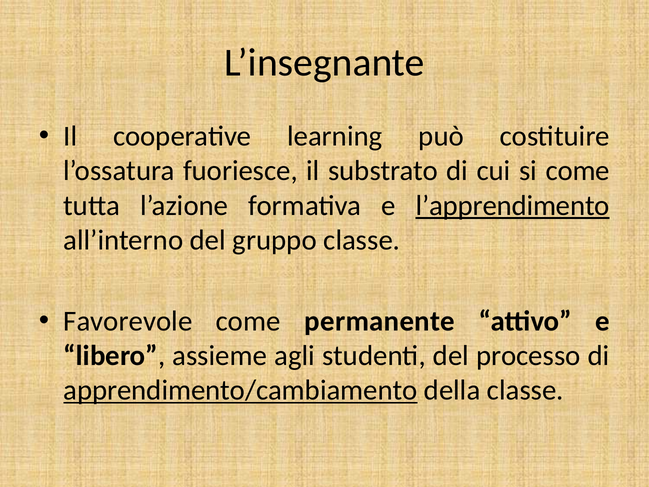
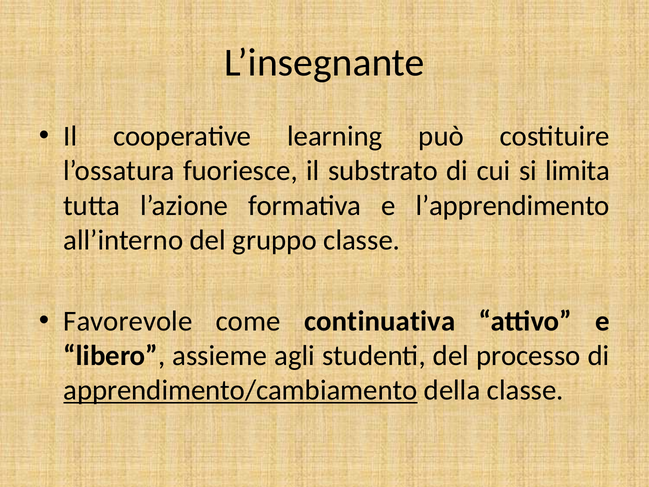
si come: come -> limita
l’apprendimento underline: present -> none
permanente: permanente -> continuativa
